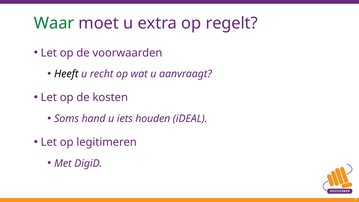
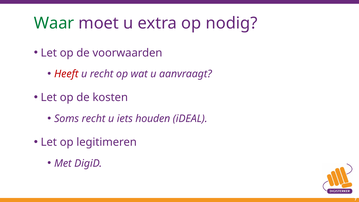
regelt: regelt -> nodig
Heeft colour: black -> red
Soms hand: hand -> recht
